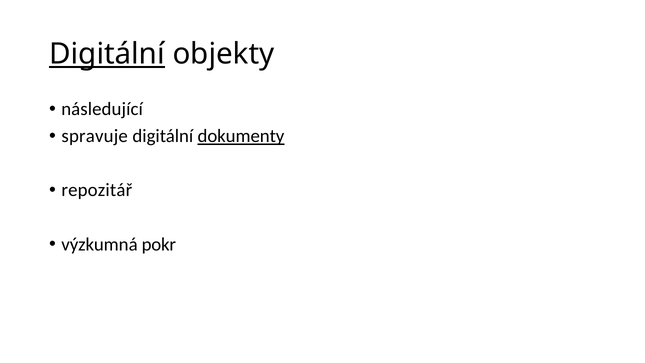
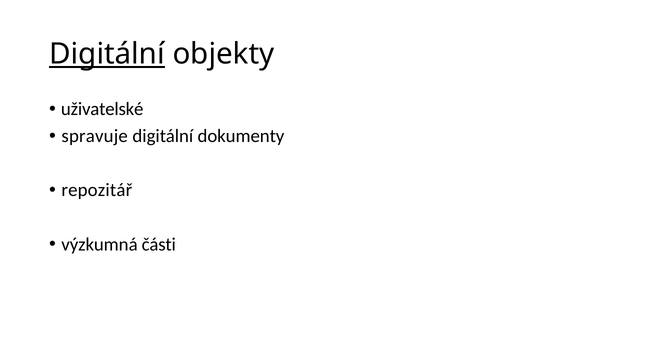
následující: následující -> uživatelské
dokumenty underline: present -> none
pokr: pokr -> části
